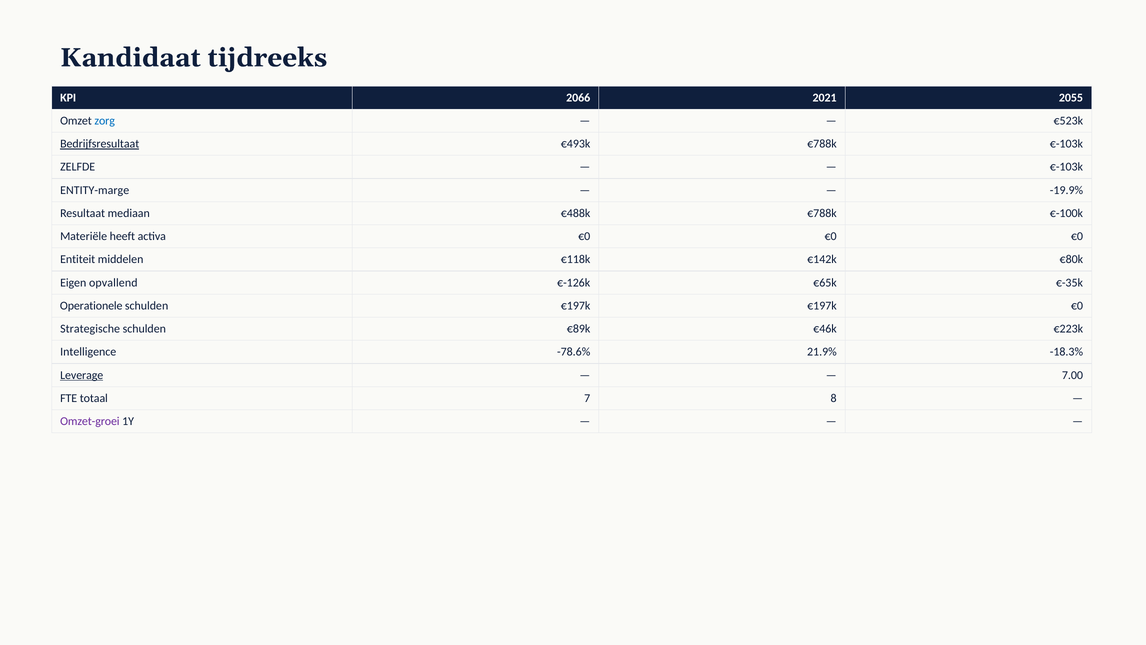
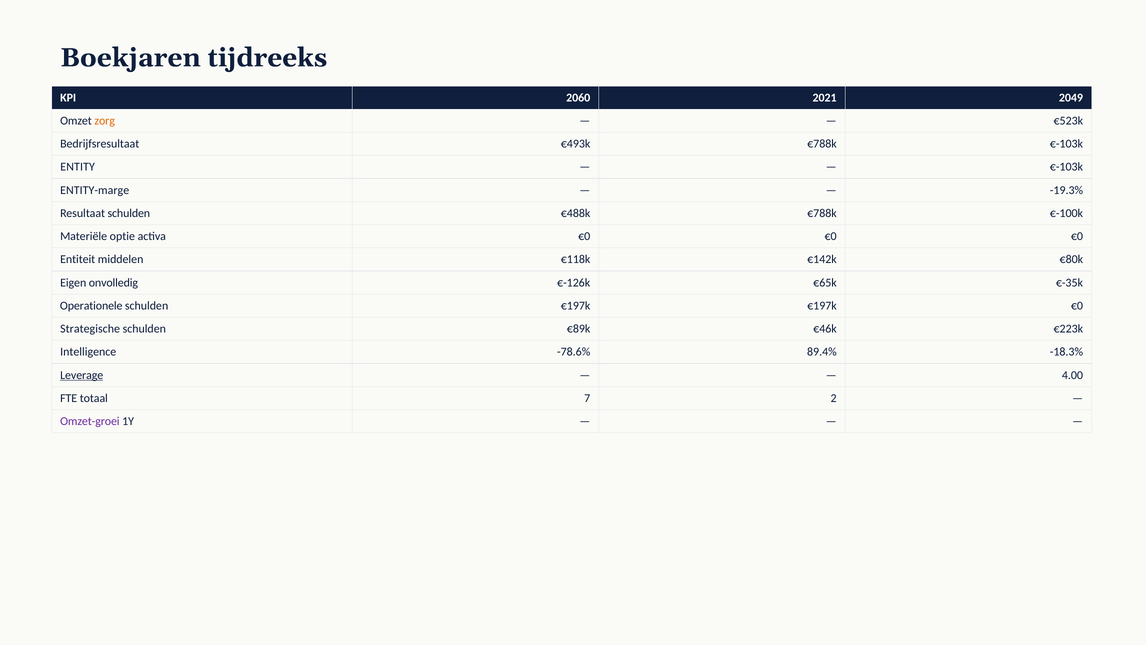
Kandidaat: Kandidaat -> Boekjaren
2066: 2066 -> 2060
2055: 2055 -> 2049
zorg colour: blue -> orange
Bedrijfsresultaat underline: present -> none
ZELFDE: ZELFDE -> ENTITY
-19.9%: -19.9% -> -19.3%
Resultaat mediaan: mediaan -> schulden
heeft: heeft -> optie
opvallend: opvallend -> onvolledig
21.9%: 21.9% -> 89.4%
7.00: 7.00 -> 4.00
8: 8 -> 2
